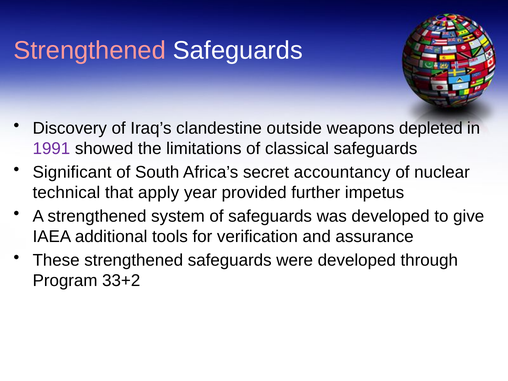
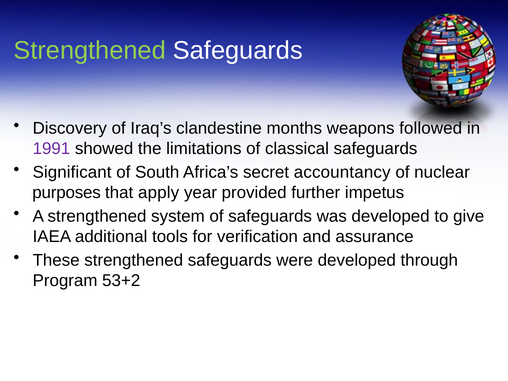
Strengthened at (90, 50) colour: pink -> light green
outside: outside -> months
depleted: depleted -> followed
technical: technical -> purposes
33+2: 33+2 -> 53+2
